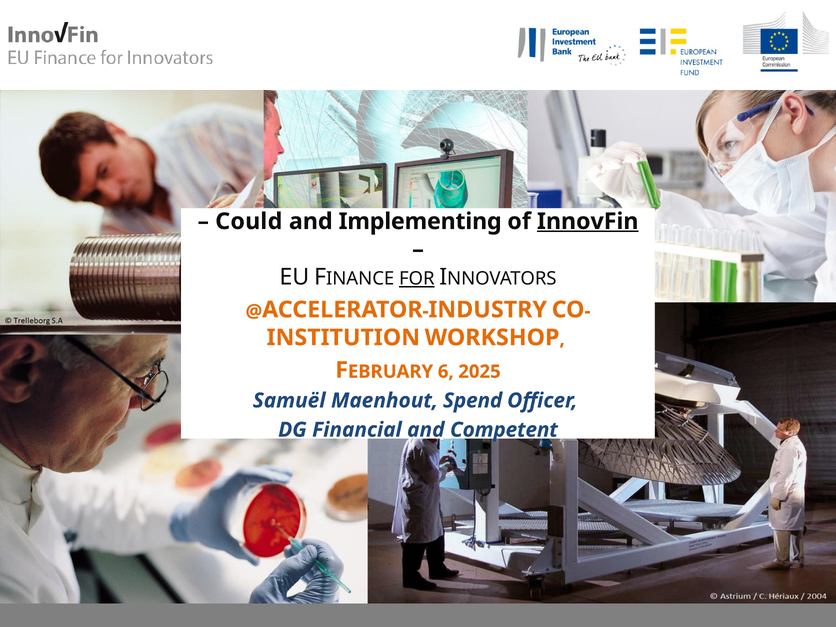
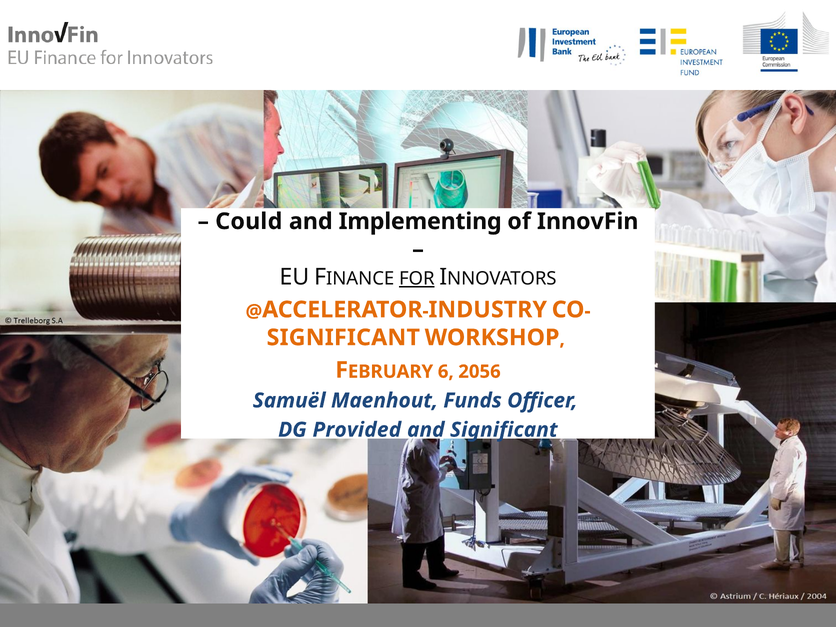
InnovFin underline: present -> none
INSTITUTION at (343, 338): INSTITUTION -> SIGNIFICANT
2025: 2025 -> 2056
Spend: Spend -> Funds
Financial: Financial -> Provided
and Competent: Competent -> Significant
